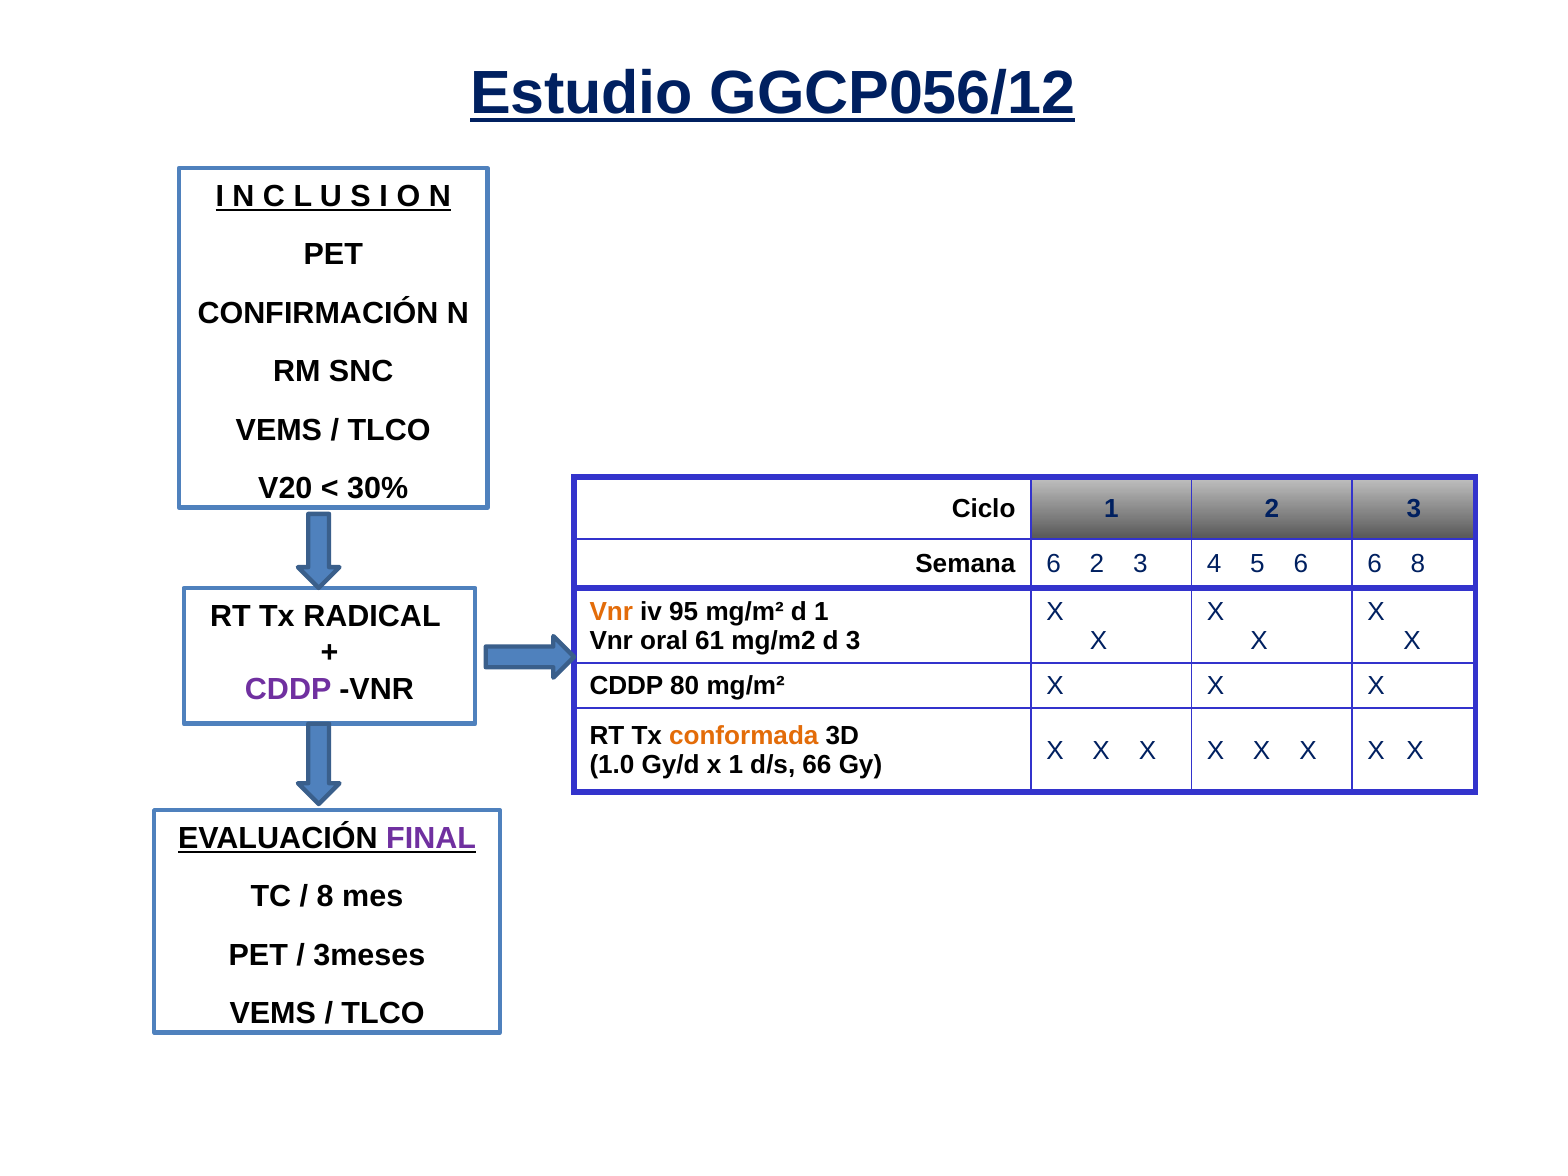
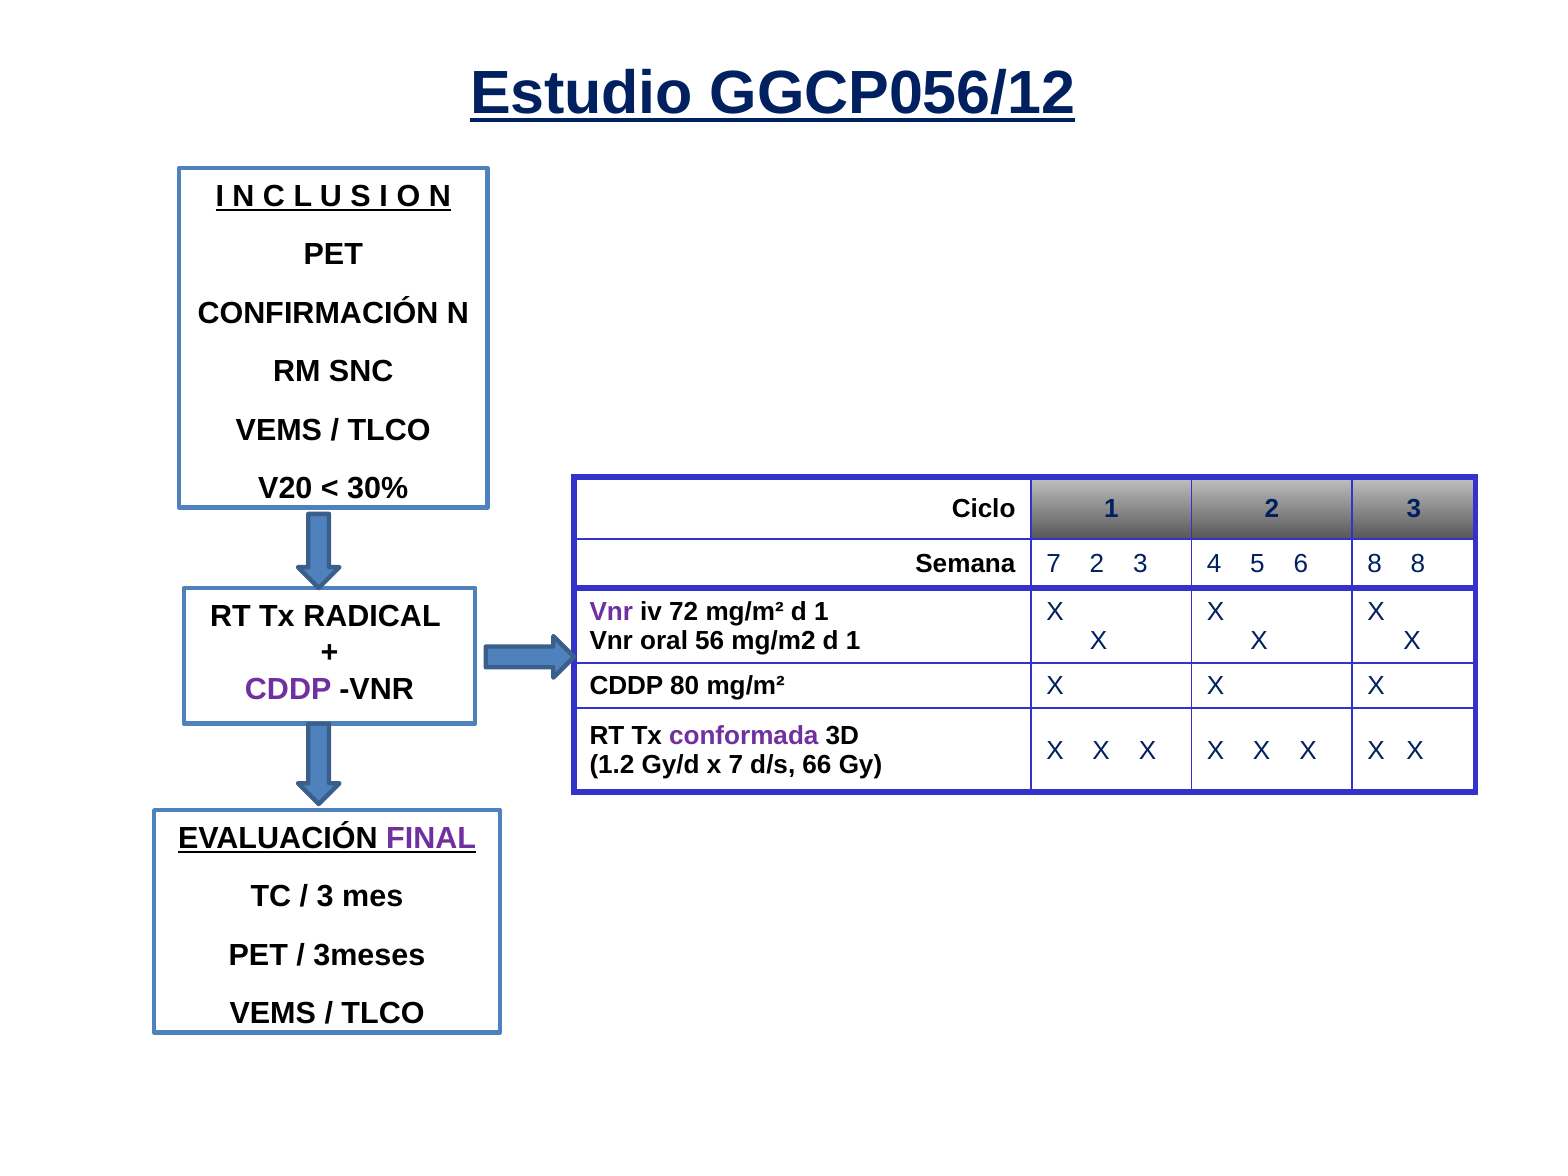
Semana 6: 6 -> 7
6 6: 6 -> 8
Vnr at (611, 611) colour: orange -> purple
95: 95 -> 72
61: 61 -> 56
mg/m2 d 3: 3 -> 1
conformada colour: orange -> purple
1.0: 1.0 -> 1.2
x 1: 1 -> 7
8 at (325, 897): 8 -> 3
